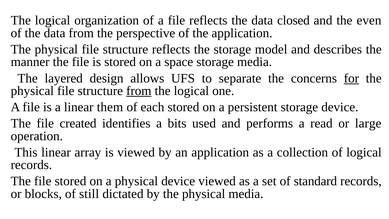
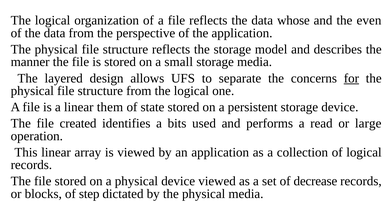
closed: closed -> whose
space: space -> small
from at (139, 91) underline: present -> none
each: each -> state
standard: standard -> decrease
still: still -> step
